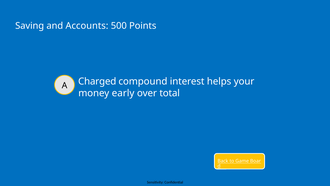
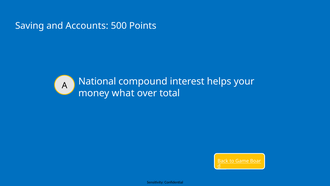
Charged: Charged -> National
early: early -> what
